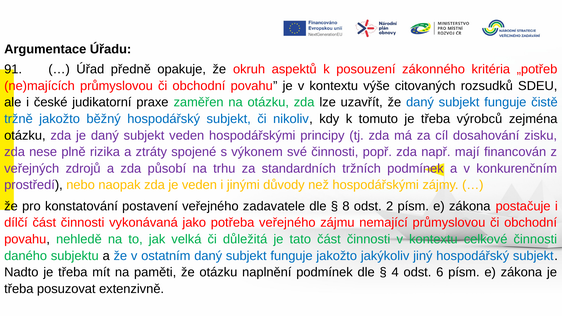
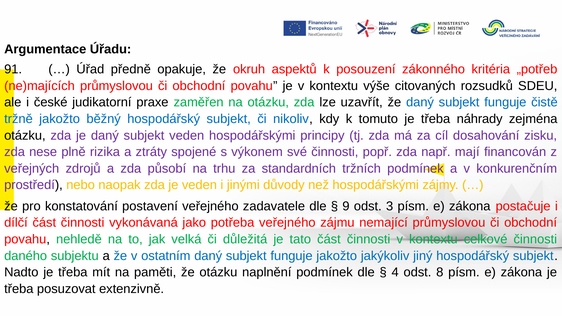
výrobců: výrobců -> náhrady
8: 8 -> 9
2: 2 -> 3
6: 6 -> 8
